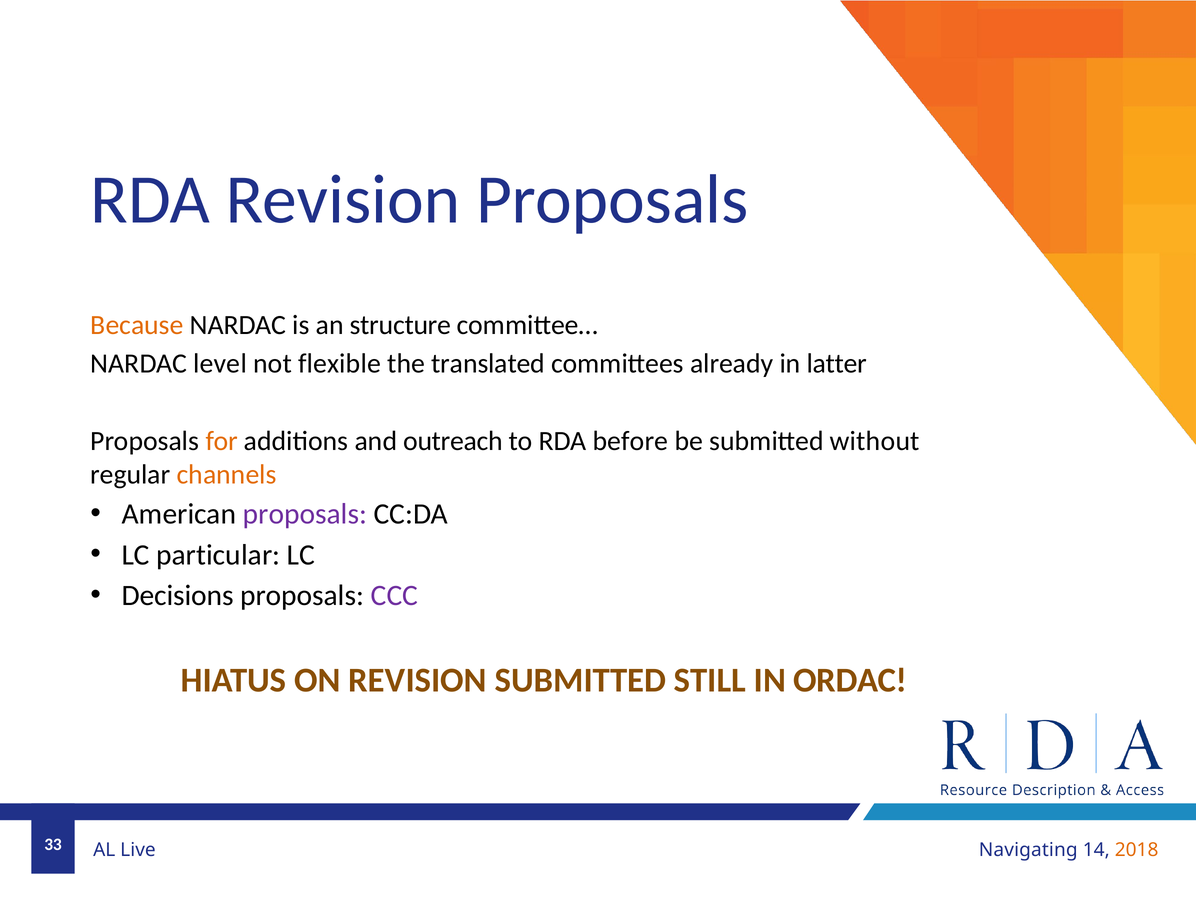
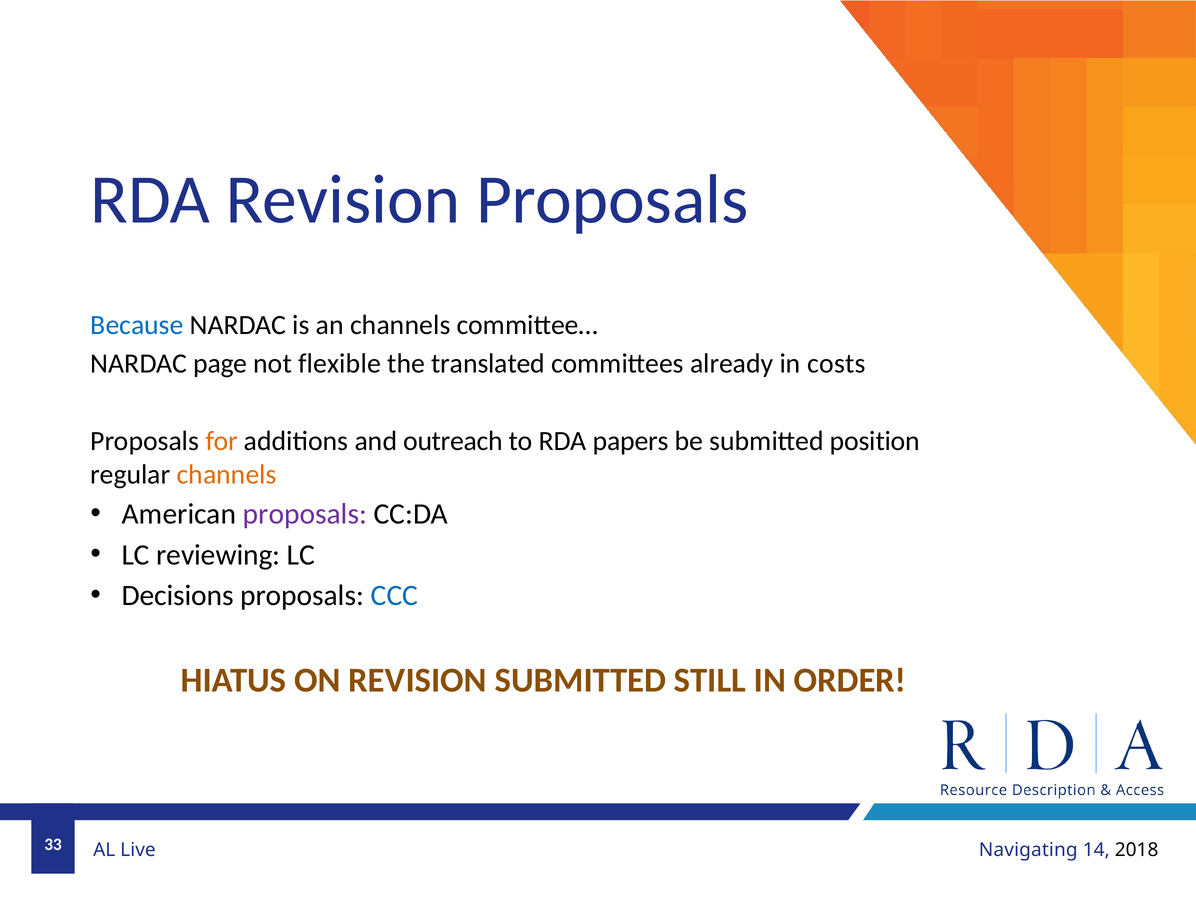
Because colour: orange -> blue
an structure: structure -> channels
level: level -> page
latter: latter -> costs
before: before -> papers
without: without -> position
particular: particular -> reviewing
CCC colour: purple -> blue
ORDAC: ORDAC -> ORDER
2018 colour: orange -> black
